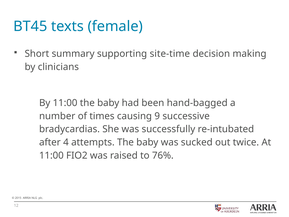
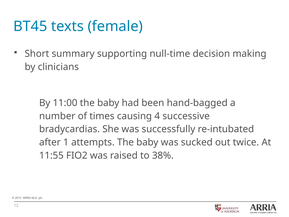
site-time: site-time -> null-time
9: 9 -> 4
4: 4 -> 1
11:00 at (51, 155): 11:00 -> 11:55
76%: 76% -> 38%
